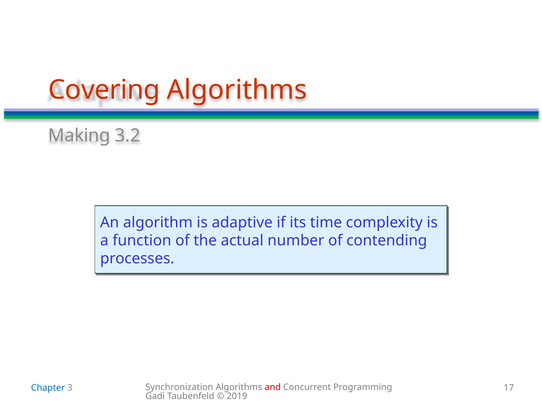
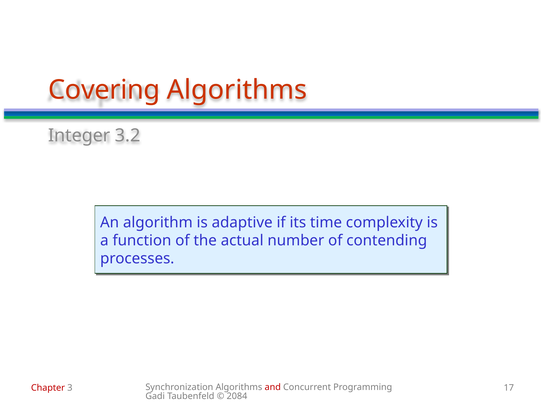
Making: Making -> Integer
Chapter colour: blue -> red
2019: 2019 -> 2084
